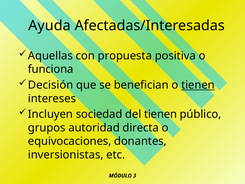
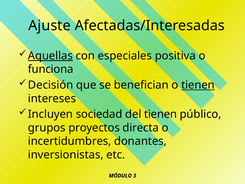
Ayuda: Ayuda -> Ajuste
Aquellas underline: none -> present
propuesta: propuesta -> especiales
autoridad: autoridad -> proyectos
equivocaciones: equivocaciones -> incertidumbres
